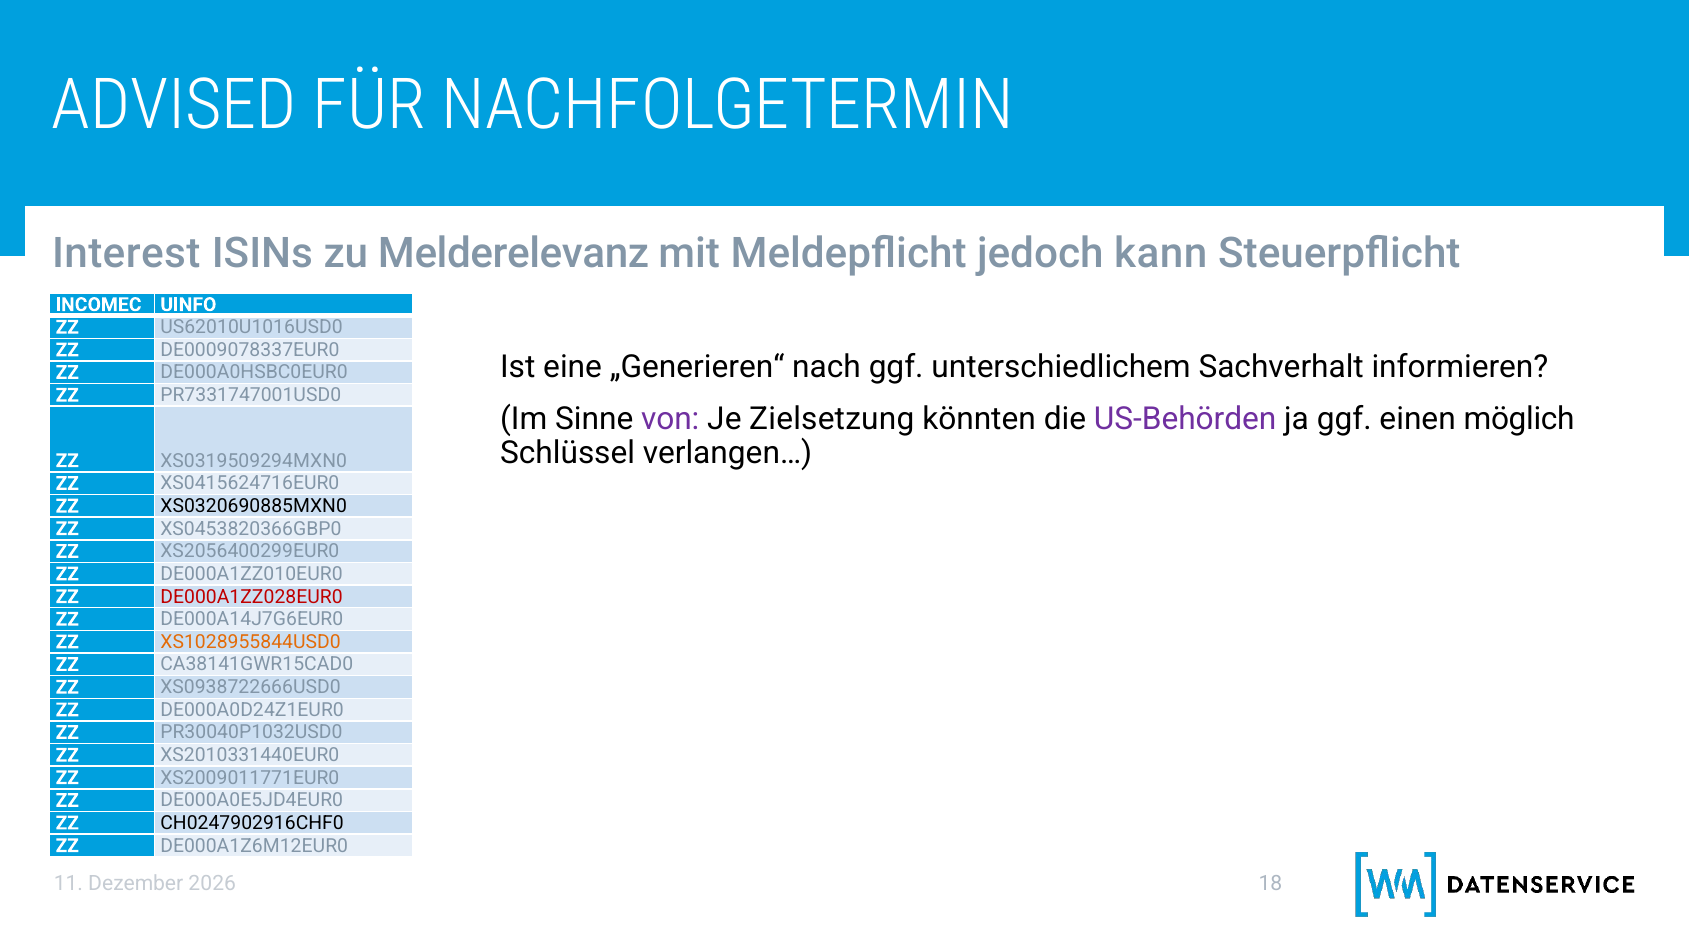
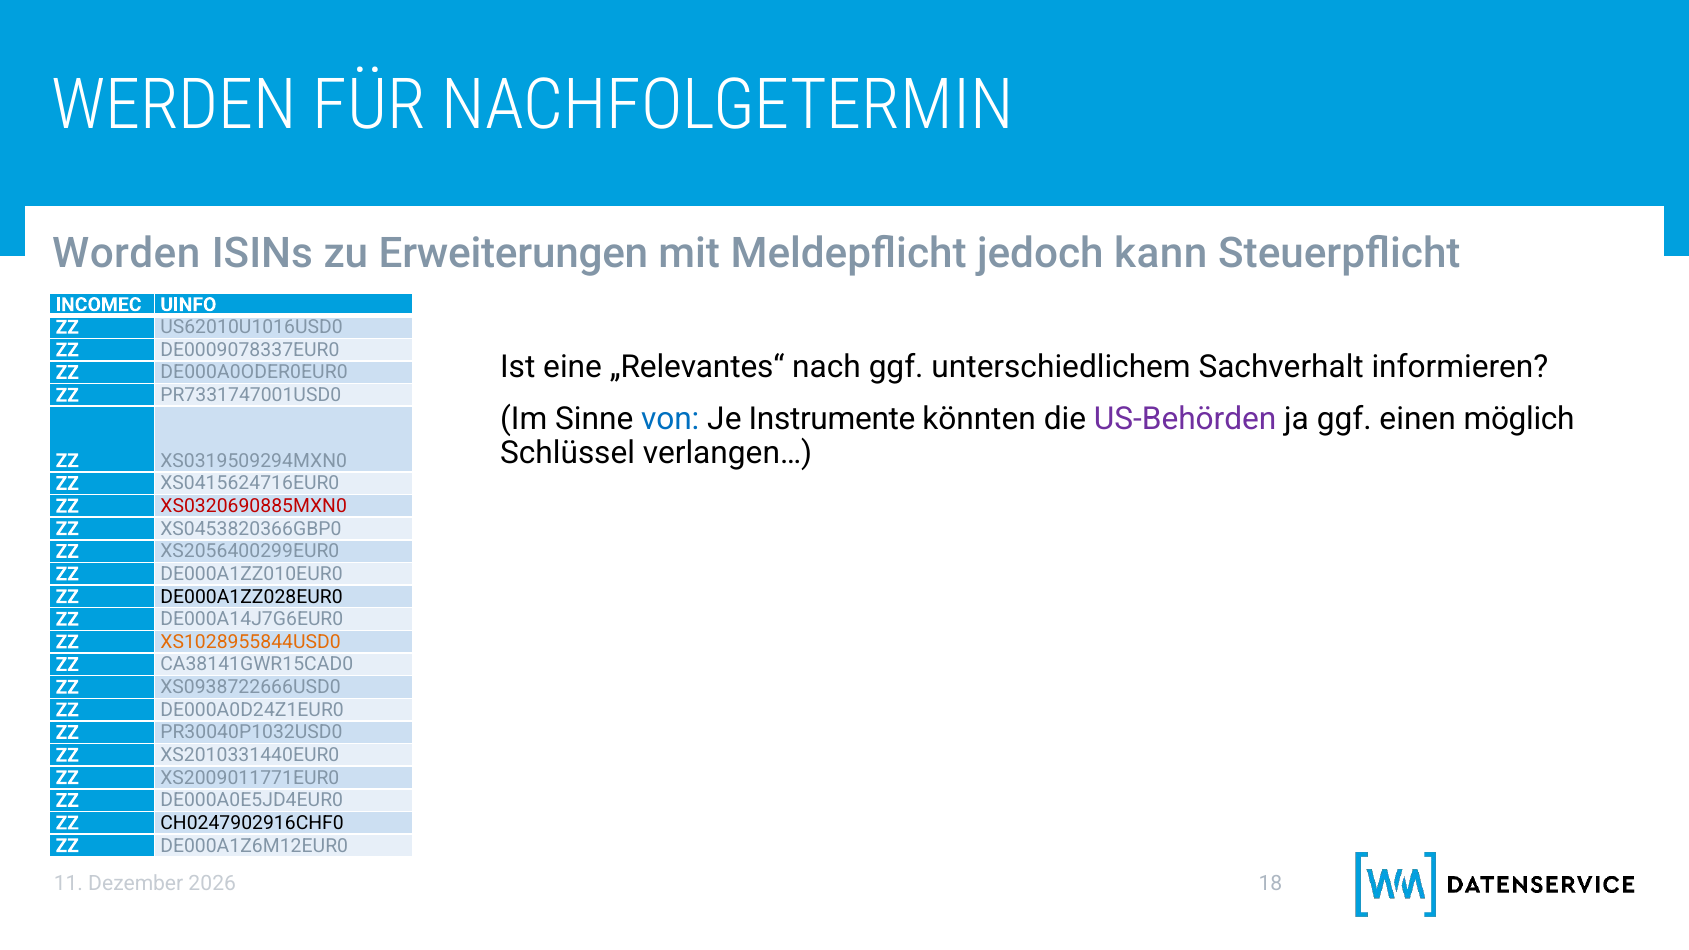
ADVISED: ADVISED -> WERDEN
Interest: Interest -> Worden
Melderelevanz: Melderelevanz -> Erweiterungen
„Generieren“: „Generieren“ -> „Relevantes“
DE000A0HSBC0EUR0: DE000A0HSBC0EUR0 -> DE000A0ODER0EUR0
von colour: purple -> blue
Zielsetzung: Zielsetzung -> Instrumente
XS0320690885MXN0 colour: black -> red
DE000A1ZZ028EUR0 colour: red -> black
